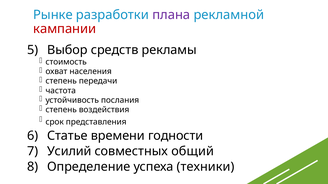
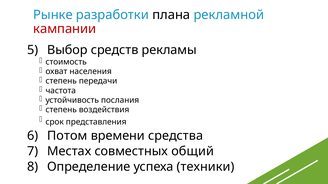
плана colour: purple -> black
Статье: Статье -> Потом
годности: годности -> средства
Усилий: Усилий -> Местах
